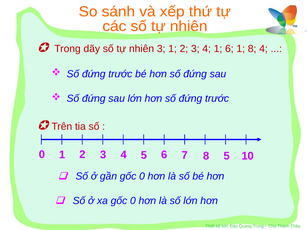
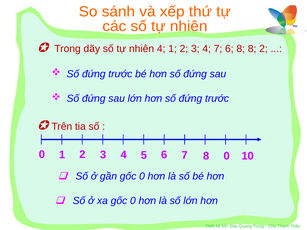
nhiên 3: 3 -> 4
4 1: 1 -> 7
6 1: 1 -> 8
8 4: 4 -> 2
8 5: 5 -> 0
